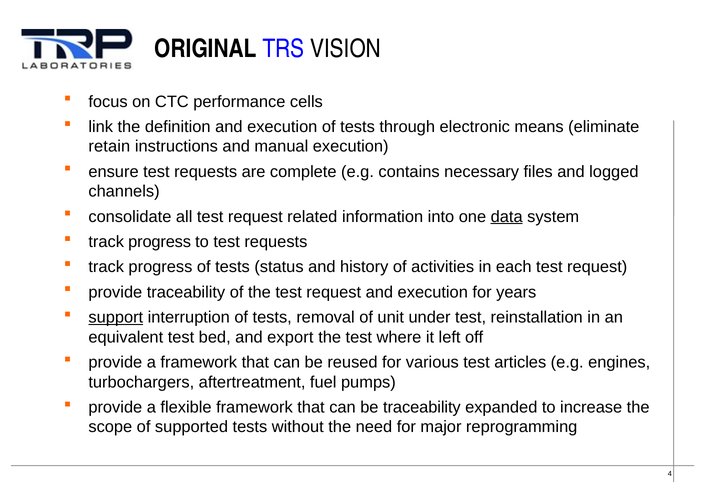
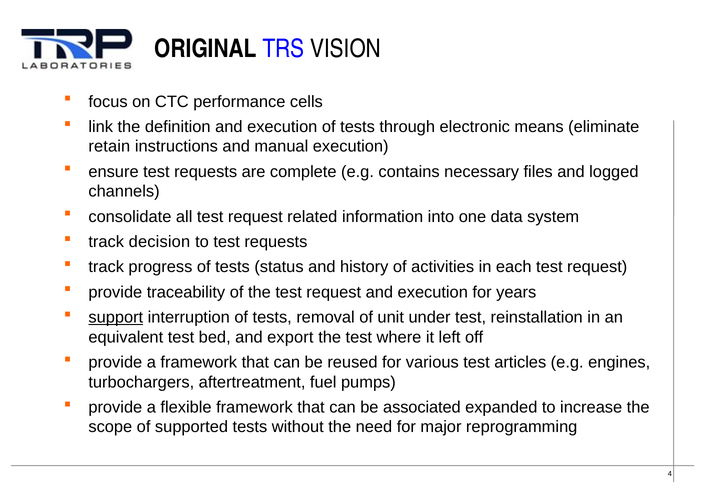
data underline: present -> none
progress at (160, 242): progress -> decision
be traceability: traceability -> associated
